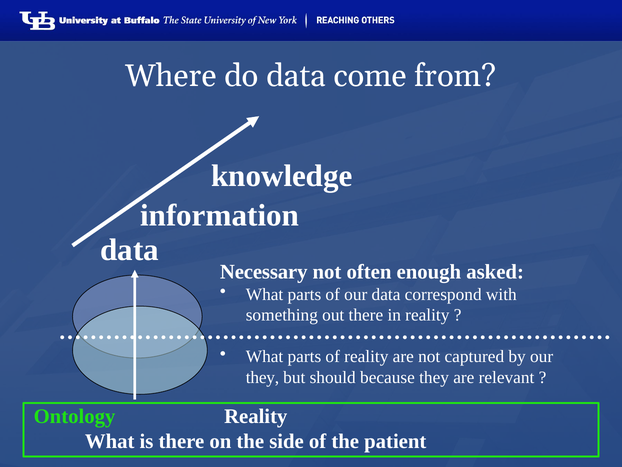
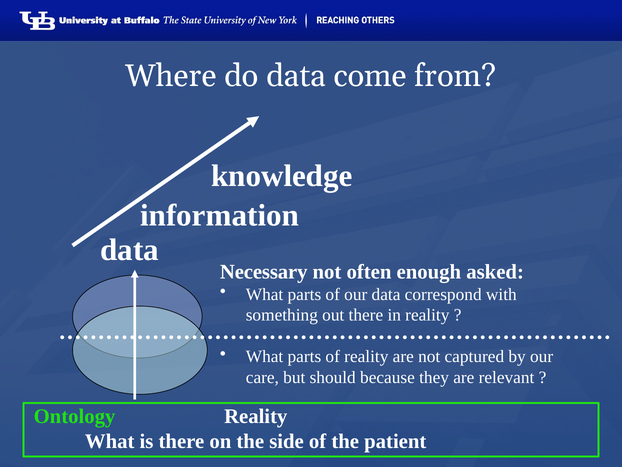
they at (262, 377): they -> care
